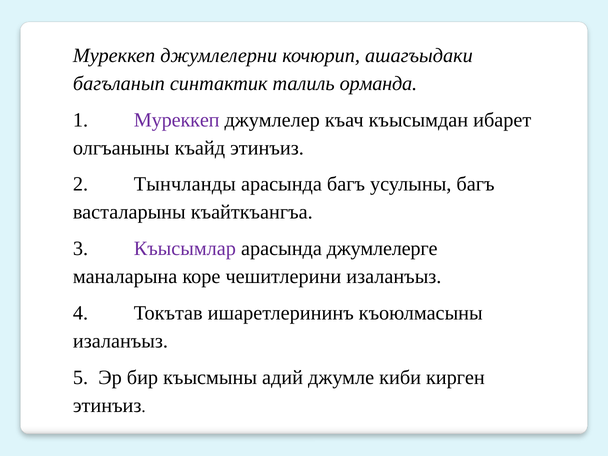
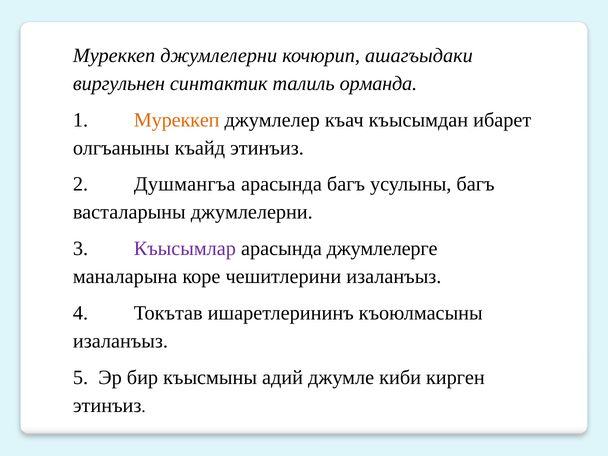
багъланып: багъланып -> виргульнен
Муреккеп at (177, 120) colour: purple -> orange
Тынчланды: Тынчланды -> Душмангъа
васталарыны къайткъангъа: къайткъангъа -> джумлелерни
